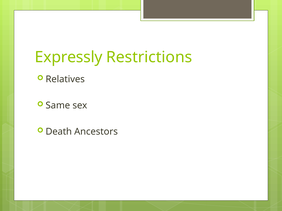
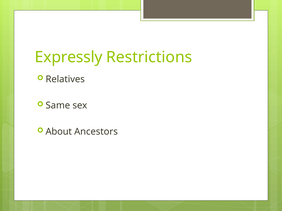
Death: Death -> About
